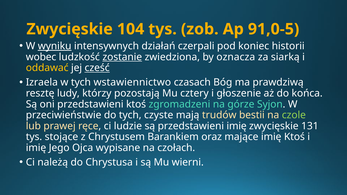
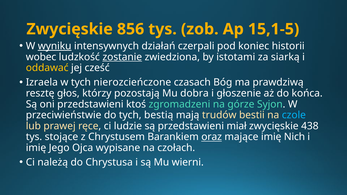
104: 104 -> 856
91,0-5: 91,0-5 -> 15,1-5
oznacza: oznacza -> istotami
cześć underline: present -> none
wstawiennictwo: wstawiennictwo -> nierozcieńczone
ludy: ludy -> głos
cztery: cztery -> dobra
czyste: czyste -> bestią
czole colour: light green -> light blue
przedstawieni imię: imię -> miał
131: 131 -> 438
oraz underline: none -> present
imię Ktoś: Ktoś -> Nich
